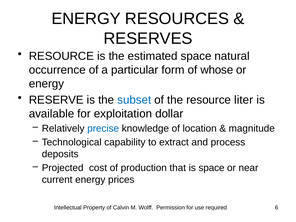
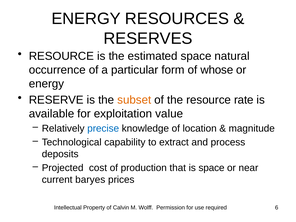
subset colour: blue -> orange
liter: liter -> rate
dollar: dollar -> value
current energy: energy -> baryes
